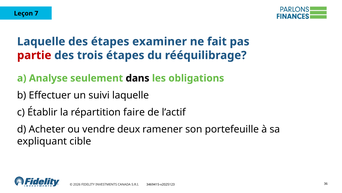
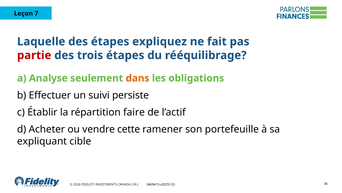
examiner: examiner -> expliquez
dans colour: black -> orange
suivi laquelle: laquelle -> persiste
deux: deux -> cette
